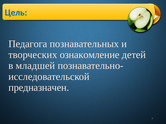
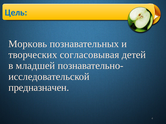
Педагога: Педагога -> Морковь
ознакомление: ознакомление -> согласовывая
